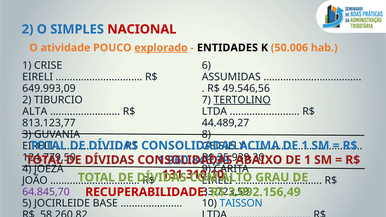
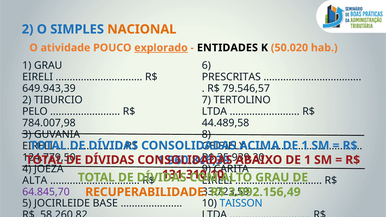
NACIONAL colour: red -> orange
50.006: 50.006 -> 50.020
1 CRISE: CRISE -> GRAU
ASSUMIDAS: ASSUMIDAS -> PRESCRITAS
649.993,09: 649.993,09 -> 649.943,39
49.546,56: 49.546,56 -> 79.546,57
TERTOLINO underline: present -> none
ALTA: ALTA -> PELO
813.123,77: 813.123,77 -> 784.007,98
44.489,27: 44.489,27 -> 44.489,58
JOÃO: JOÃO -> ALTA
RECUPERABILIDADE colour: red -> orange
